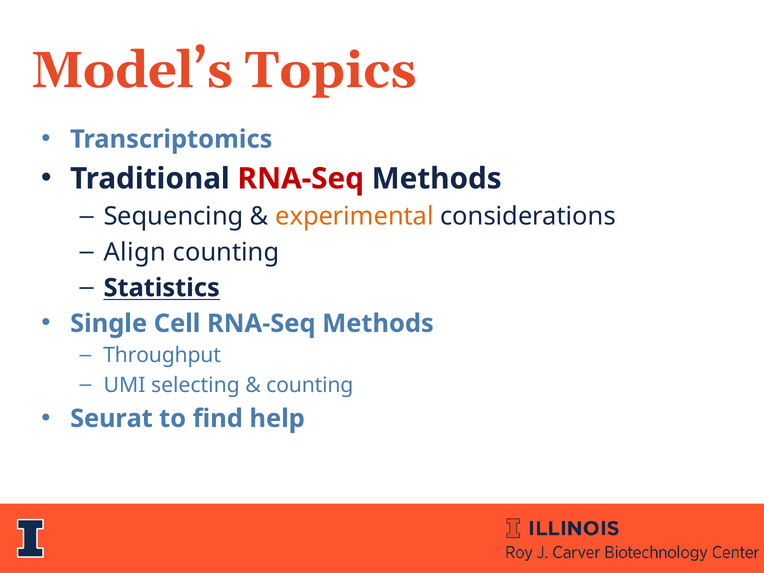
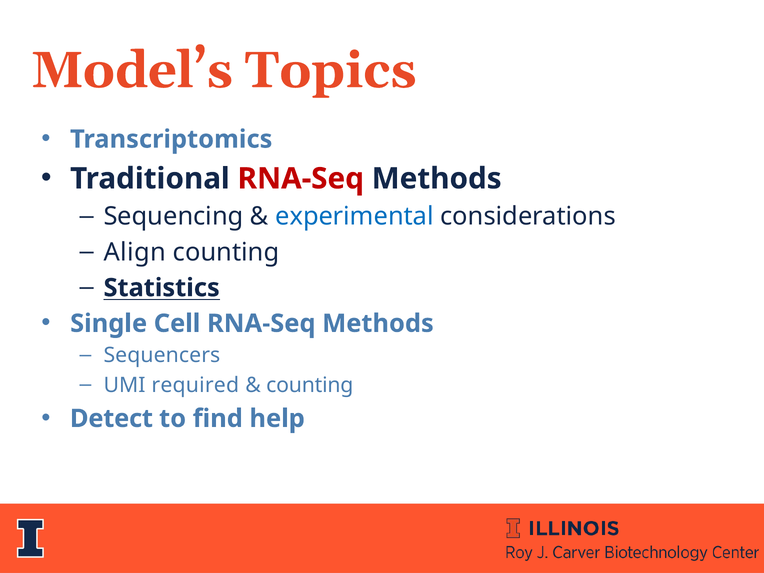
experimental colour: orange -> blue
Throughput: Throughput -> Sequencers
selecting: selecting -> required
Seurat: Seurat -> Detect
